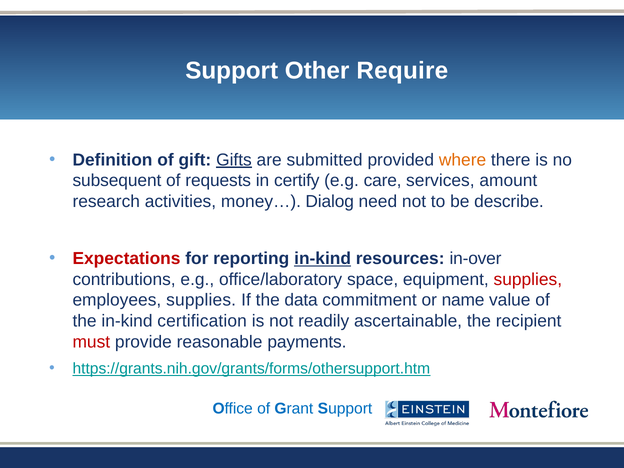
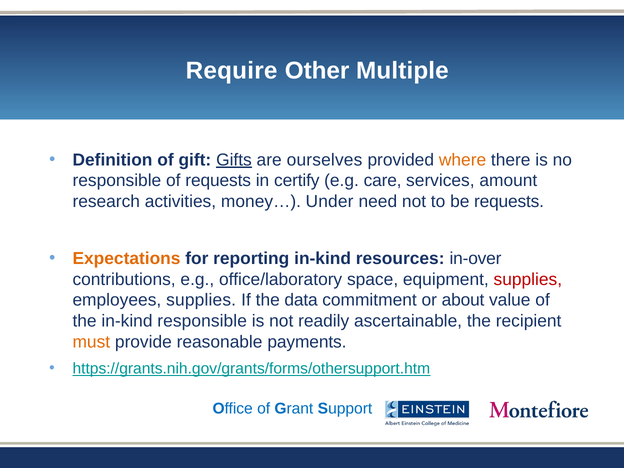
Support at (232, 71): Support -> Require
Require: Require -> Multiple
submitted: submitted -> ourselves
subsequent at (117, 181): subsequent -> responsible
Dialog: Dialog -> Under
be describe: describe -> requests
Expectations colour: red -> orange
in-kind at (323, 259) underline: present -> none
name: name -> about
in-kind certification: certification -> responsible
must colour: red -> orange
